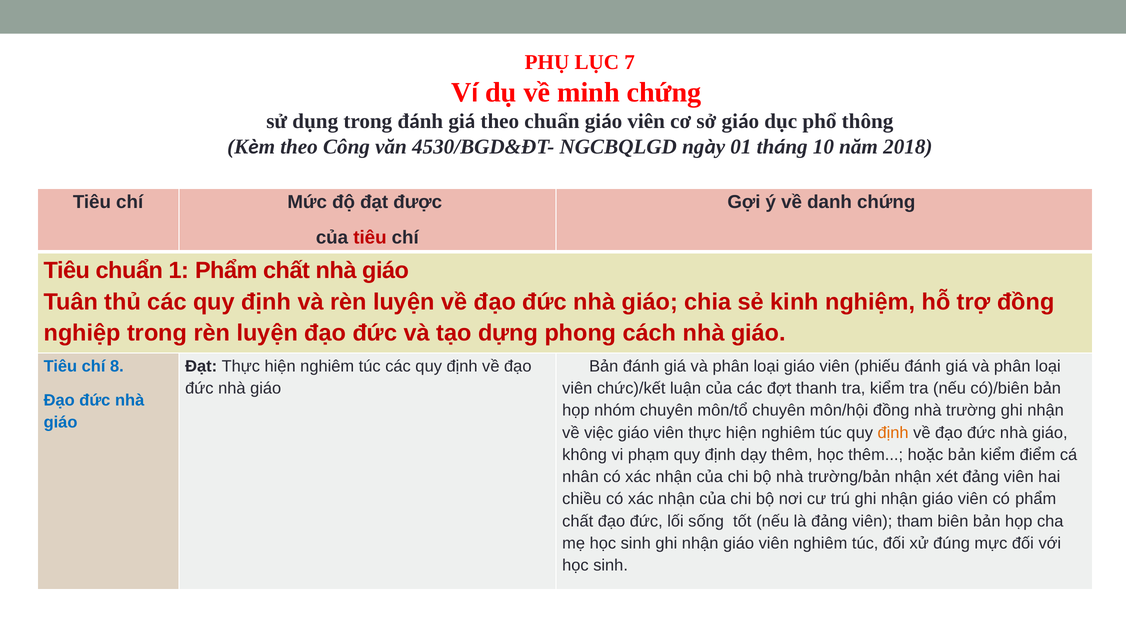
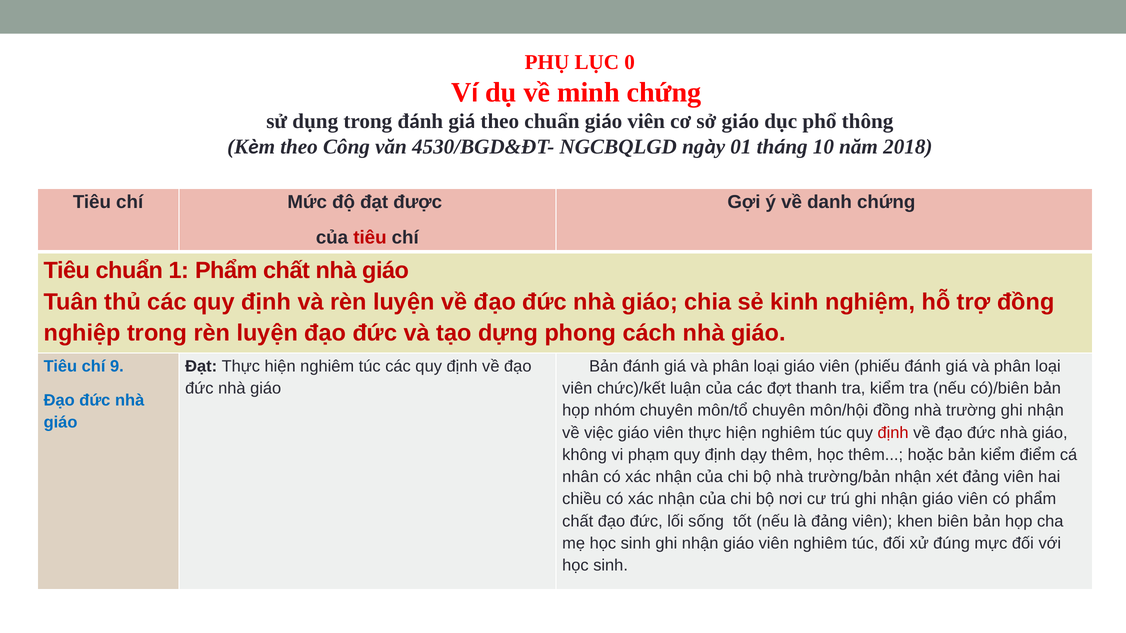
7: 7 -> 0
8: 8 -> 9
định at (893, 433) colour: orange -> red
tham: tham -> khen
